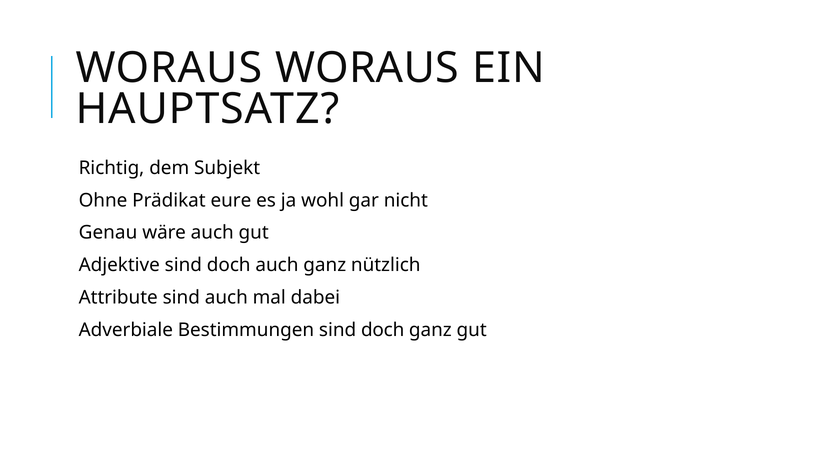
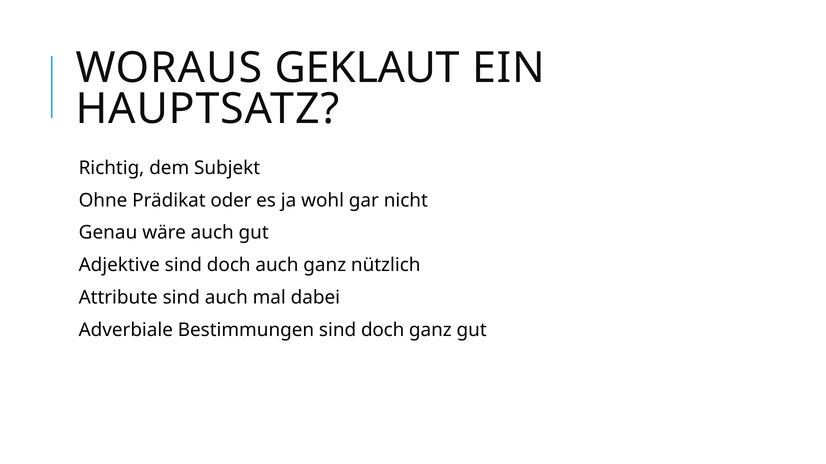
WORAUS WORAUS: WORAUS -> GEKLAUT
eure: eure -> oder
